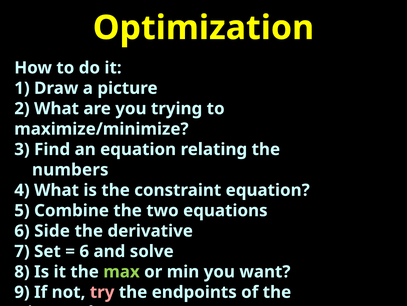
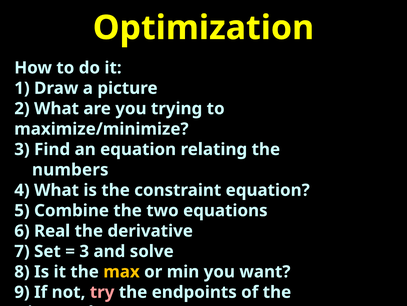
Side: Side -> Real
6 at (84, 251): 6 -> 3
max colour: light green -> yellow
